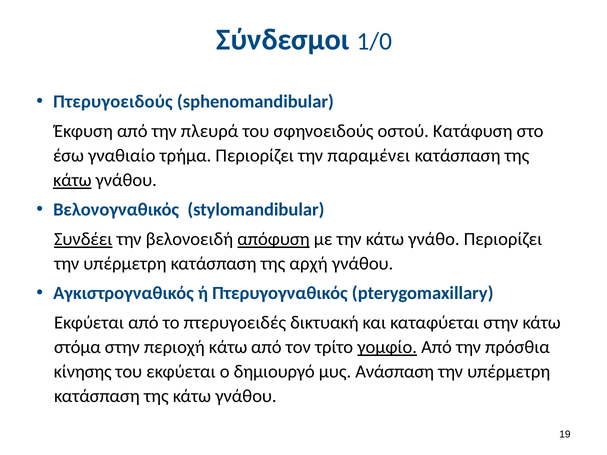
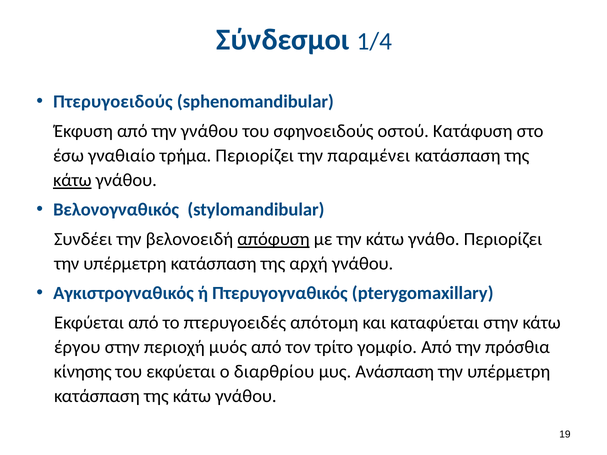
1/0: 1/0 -> 1/4
την πλευρά: πλευρά -> γνάθου
Συνδέει underline: present -> none
δικτυακή: δικτυακή -> απότομη
στόμα: στόμα -> έργου
περιοχή κάτω: κάτω -> μυός
γομφίο underline: present -> none
δημιουργό: δημιουργό -> διαρθρίου
